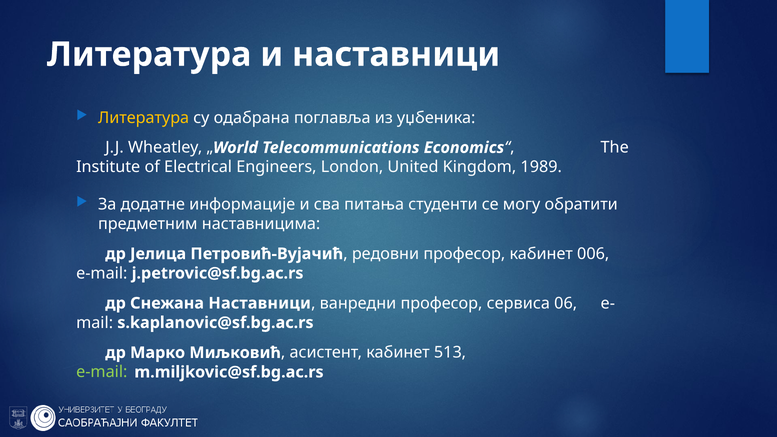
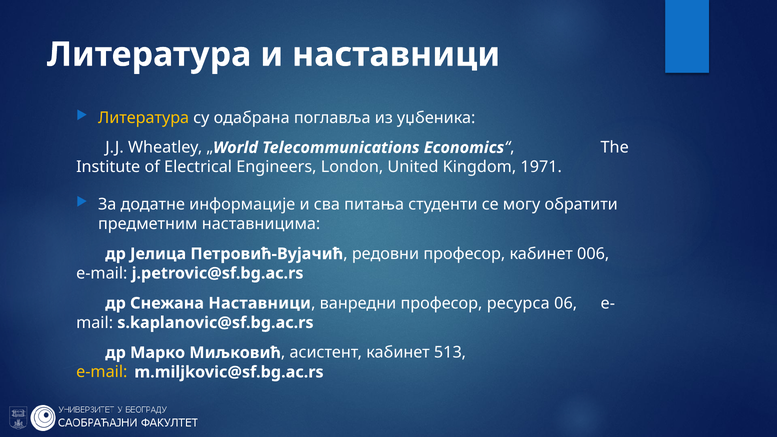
1989: 1989 -> 1971
сервиса: сервиса -> ресурса
e-mail at (102, 372) colour: light green -> yellow
